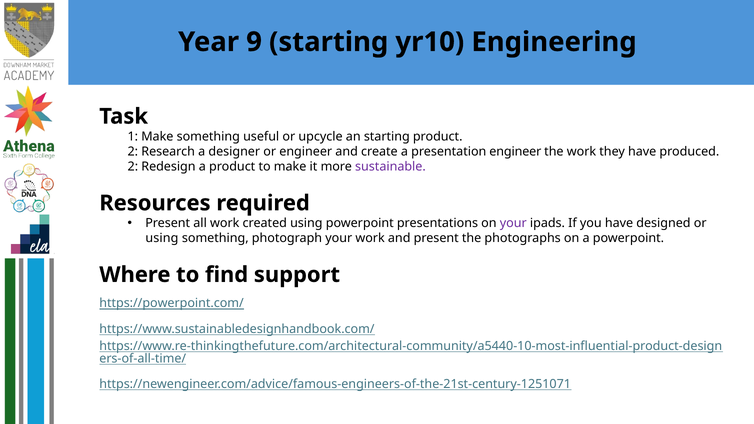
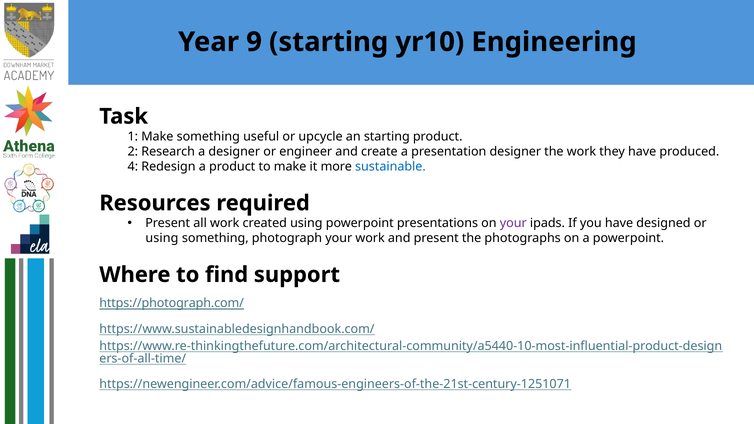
presentation engineer: engineer -> designer
2 at (133, 167): 2 -> 4
sustainable colour: purple -> blue
https://powerpoint.com/: https://powerpoint.com/ -> https://photograph.com/
